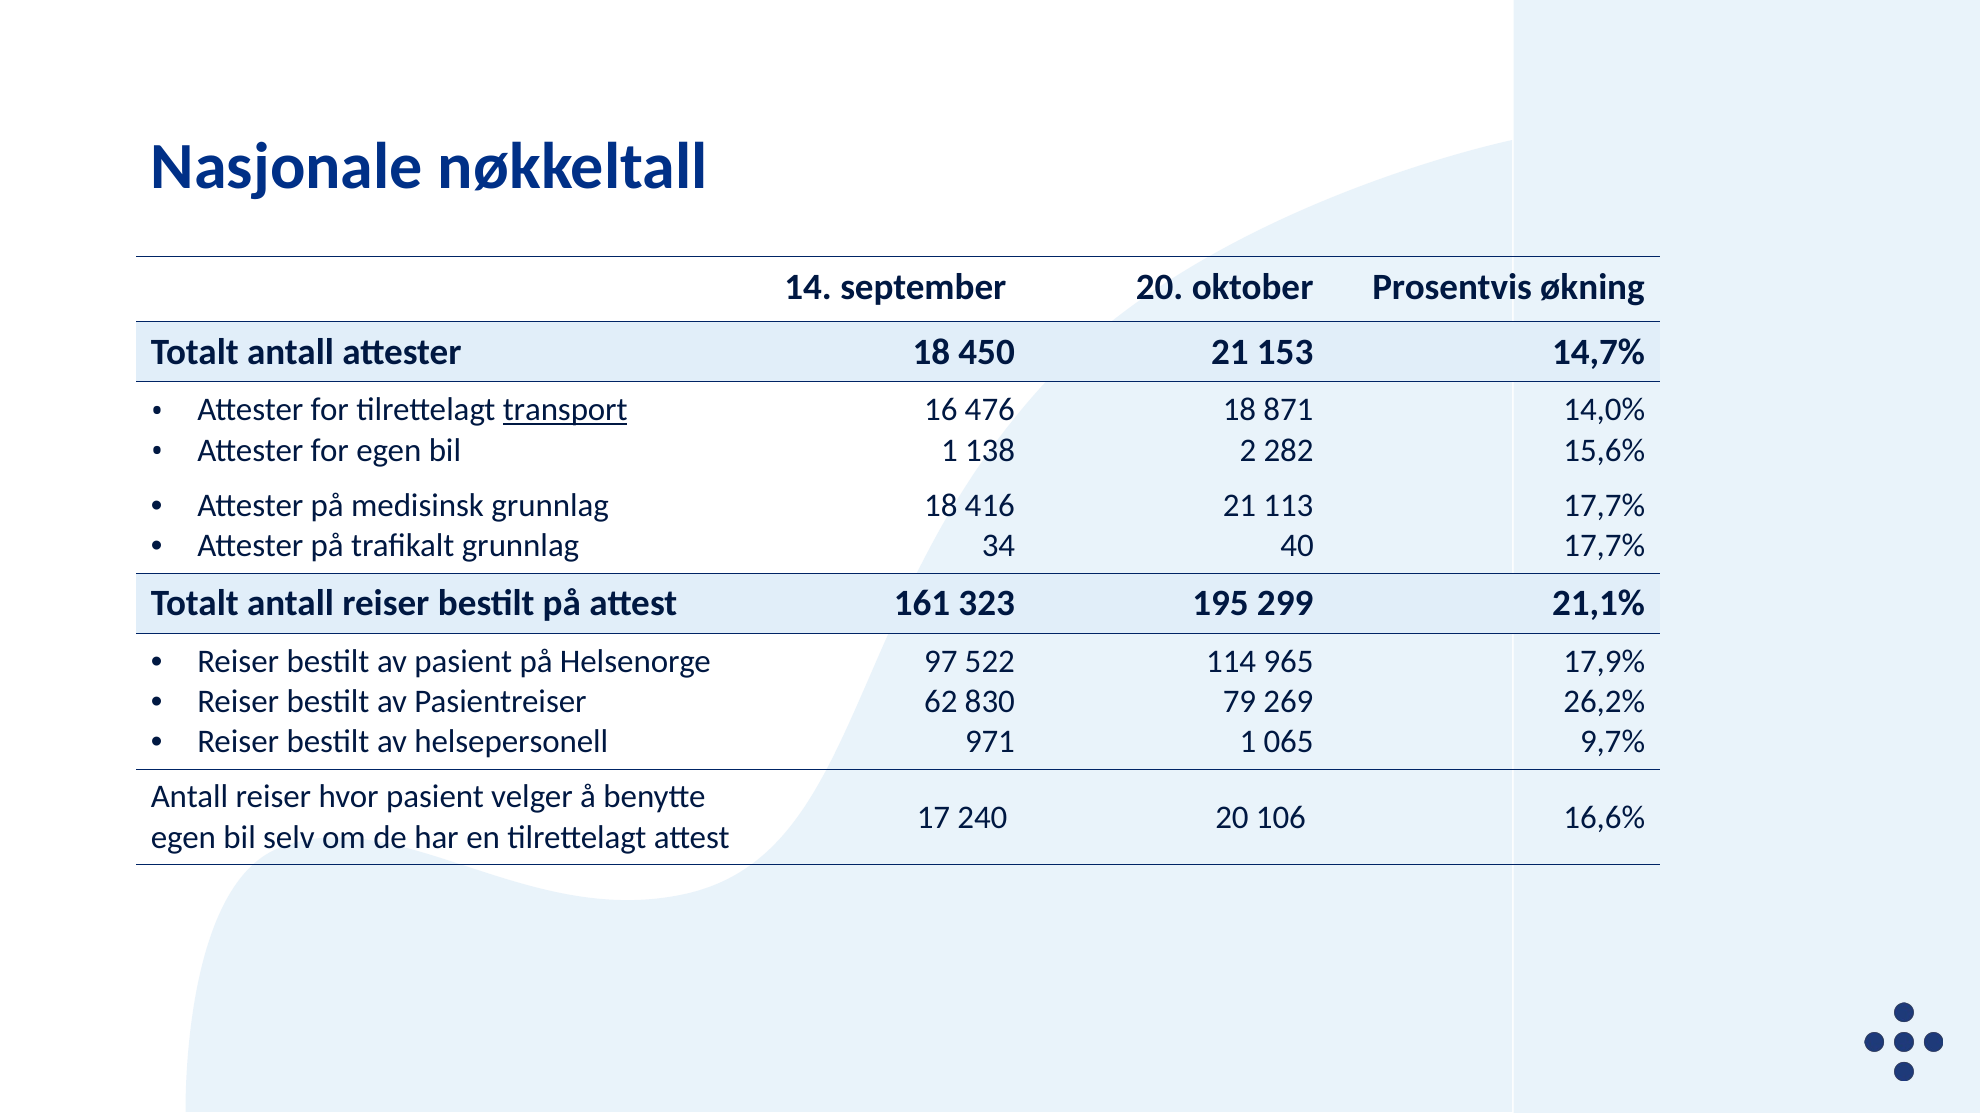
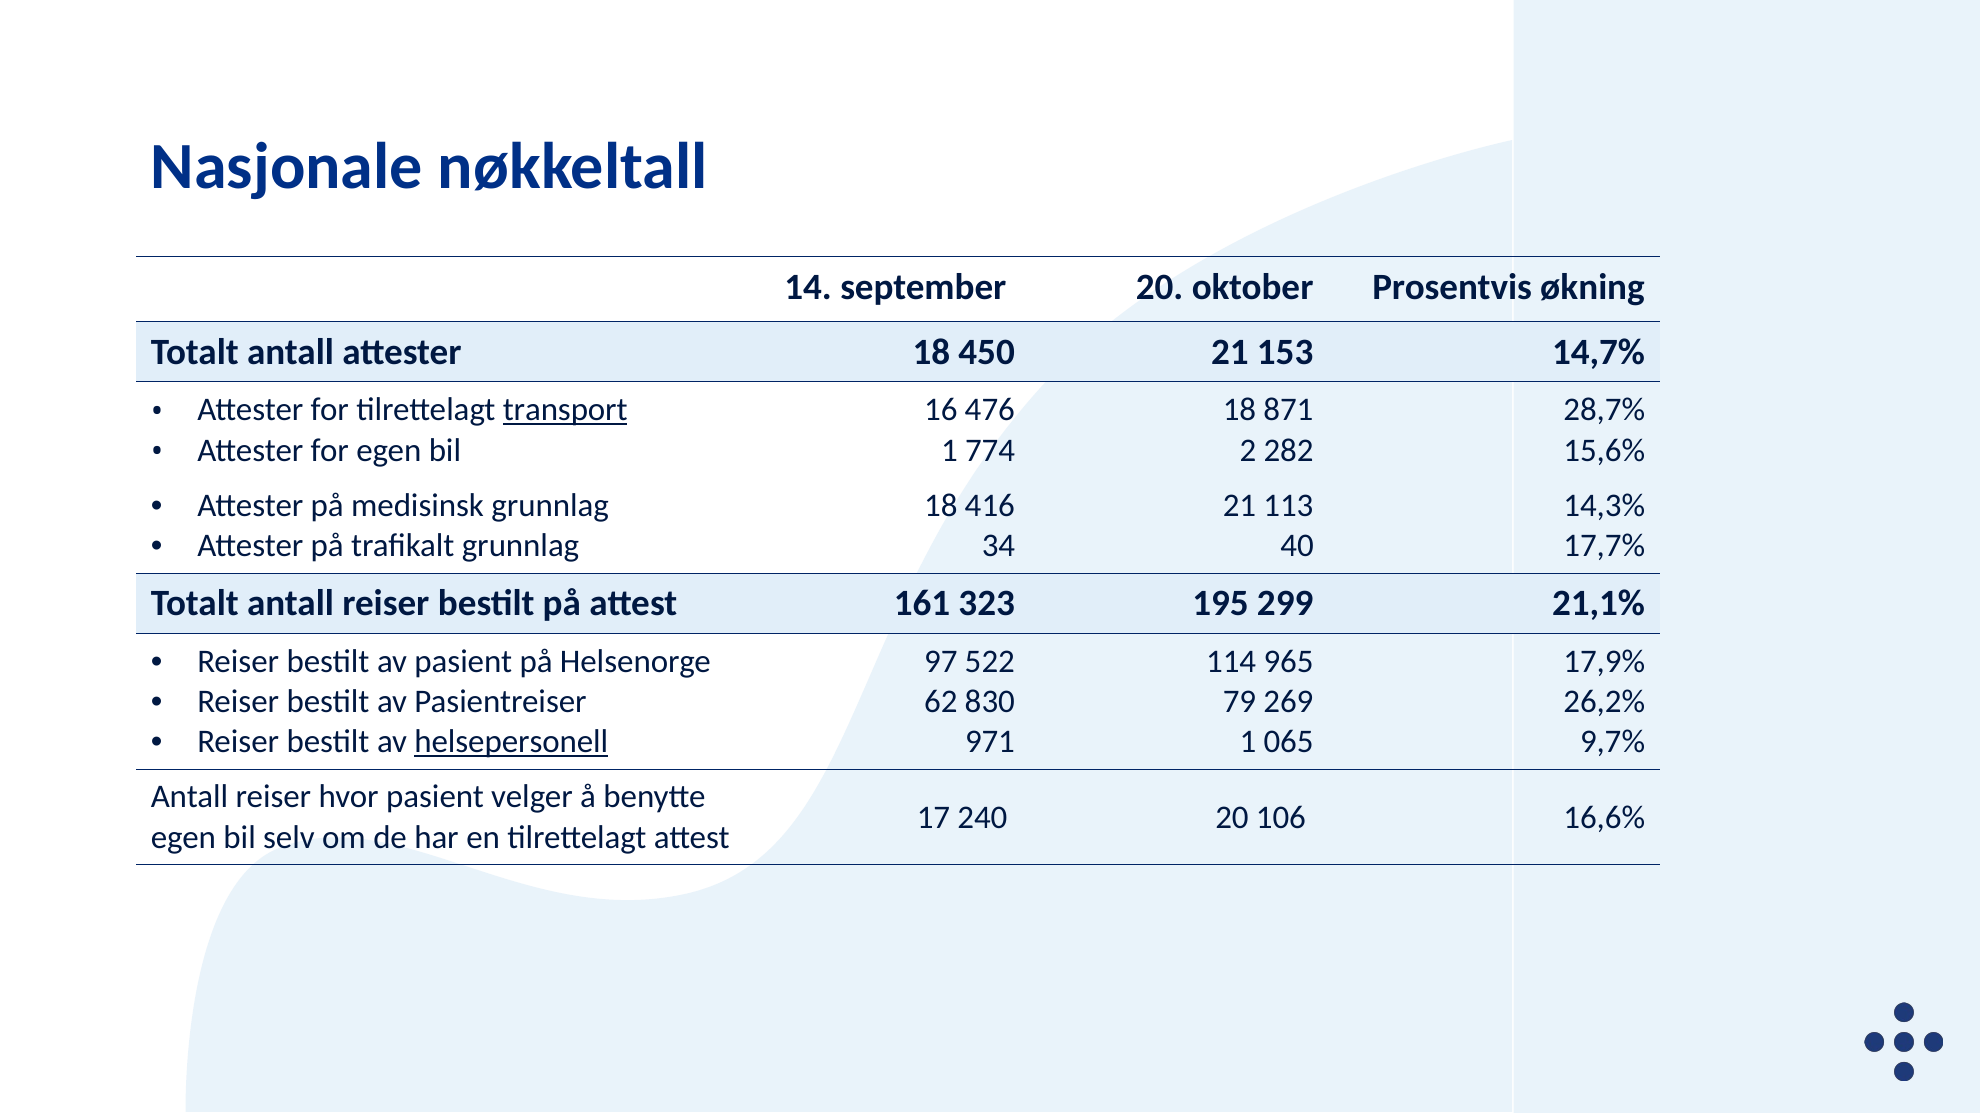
14,0%: 14,0% -> 28,7%
138: 138 -> 774
17,7% at (1604, 506): 17,7% -> 14,3%
helsepersonell underline: none -> present
